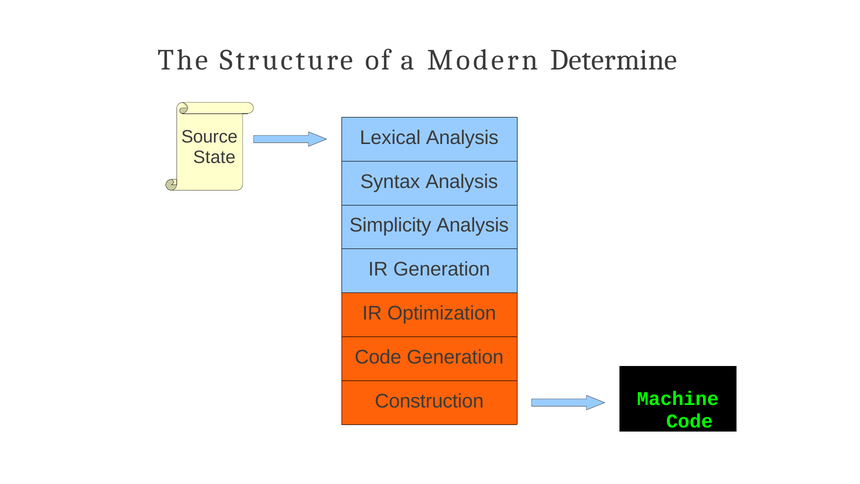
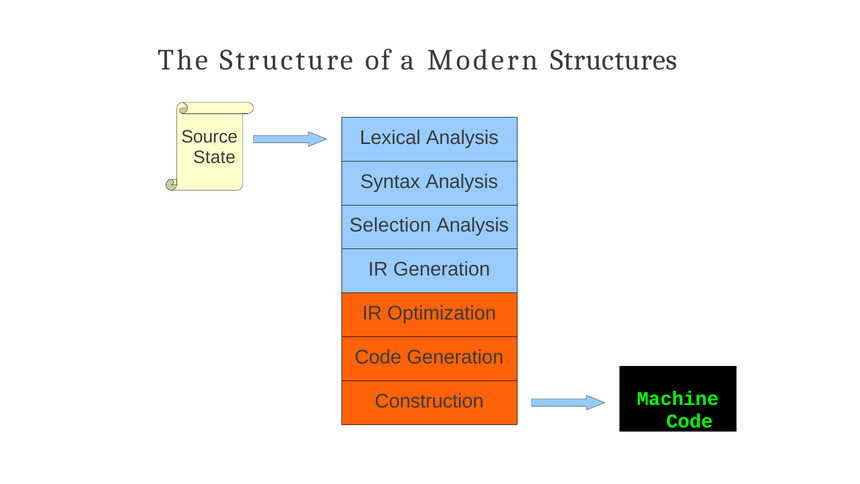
Determine: Determine -> Structures
Simplicity: Simplicity -> Selection
